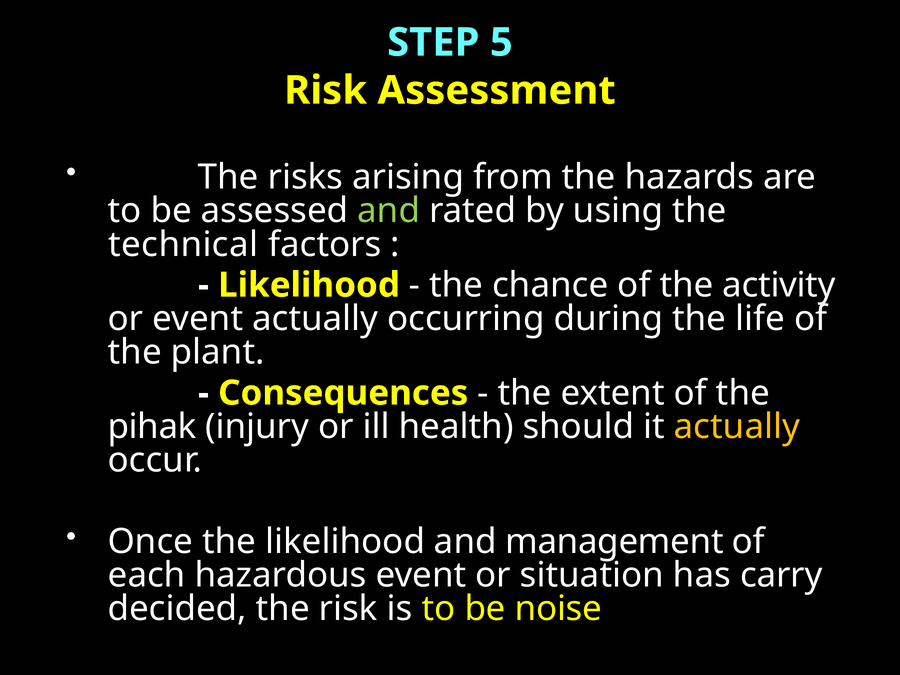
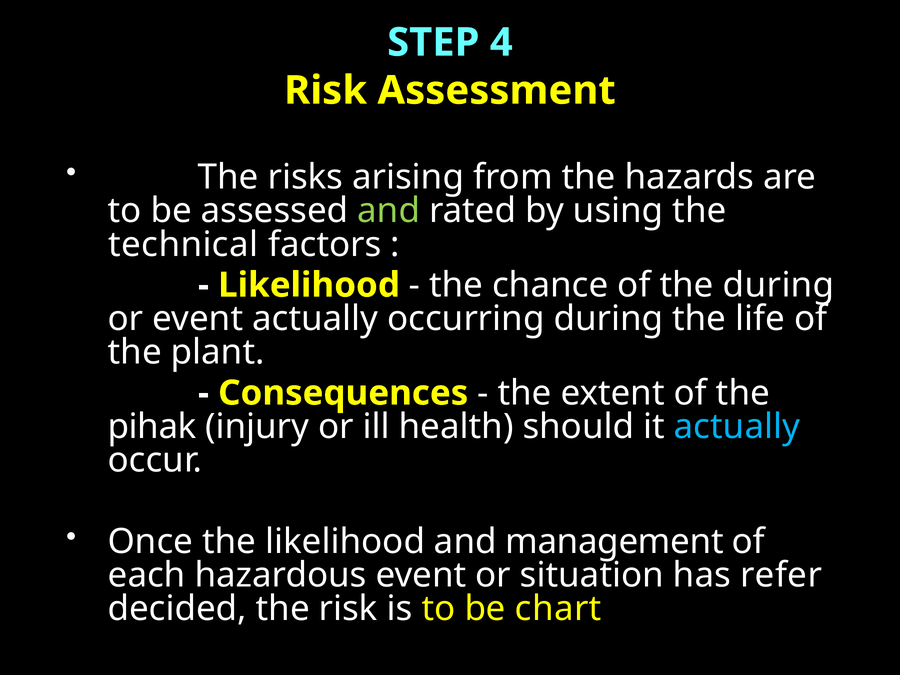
5: 5 -> 4
the activity: activity -> during
actually at (737, 427) colour: yellow -> light blue
carry: carry -> refer
noise: noise -> chart
